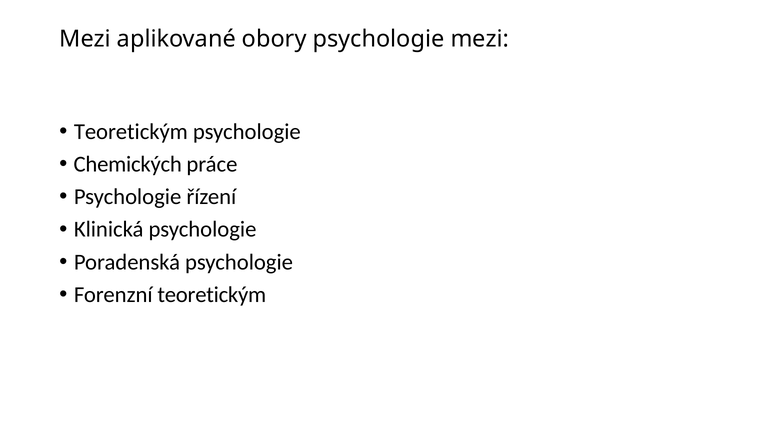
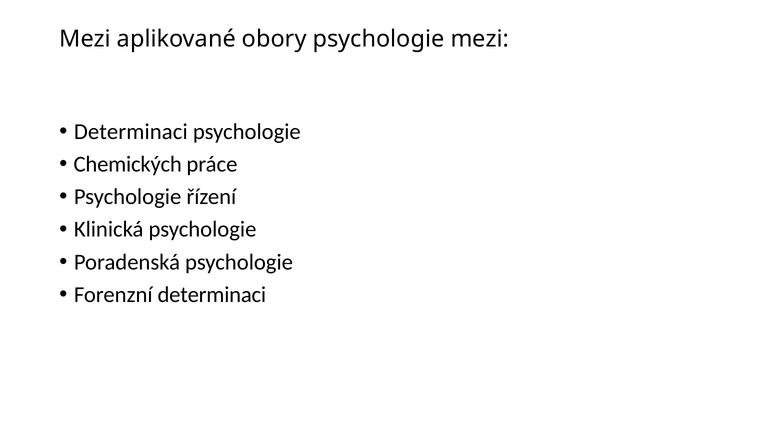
Teoretickým at (131, 131): Teoretickým -> Determinaci
Forenzní teoretickým: teoretickým -> determinaci
